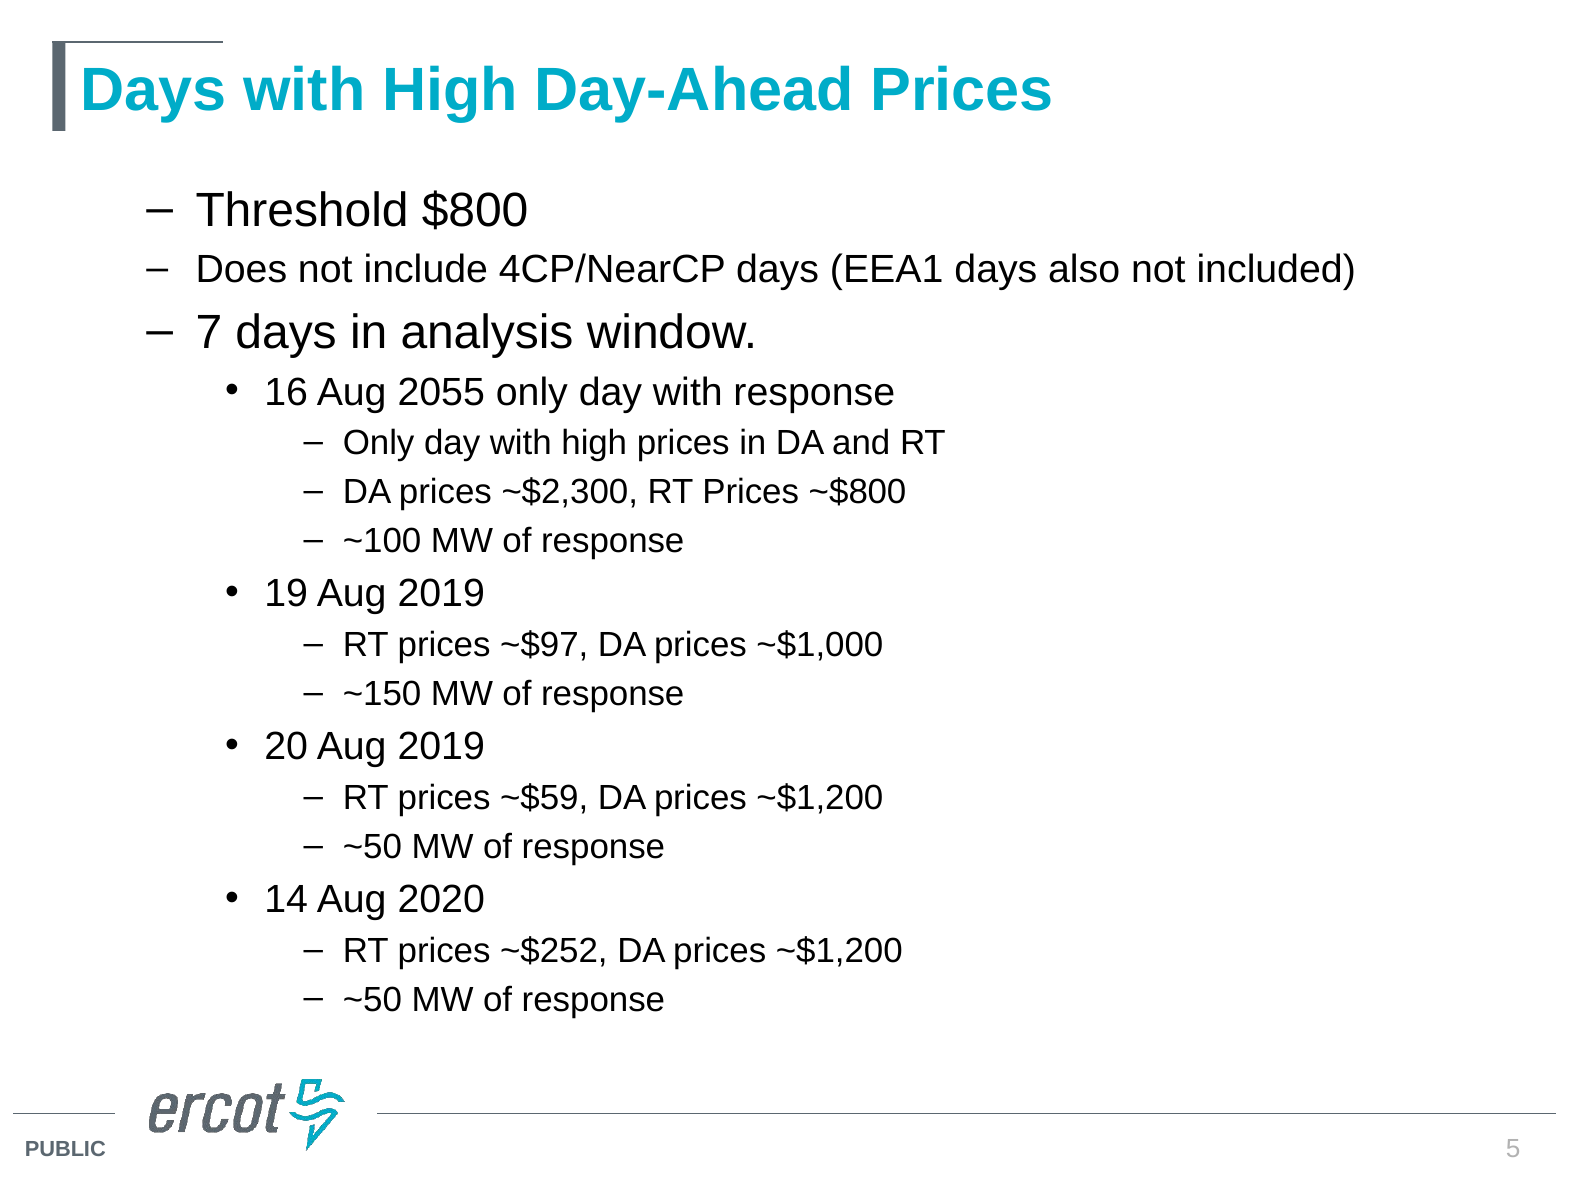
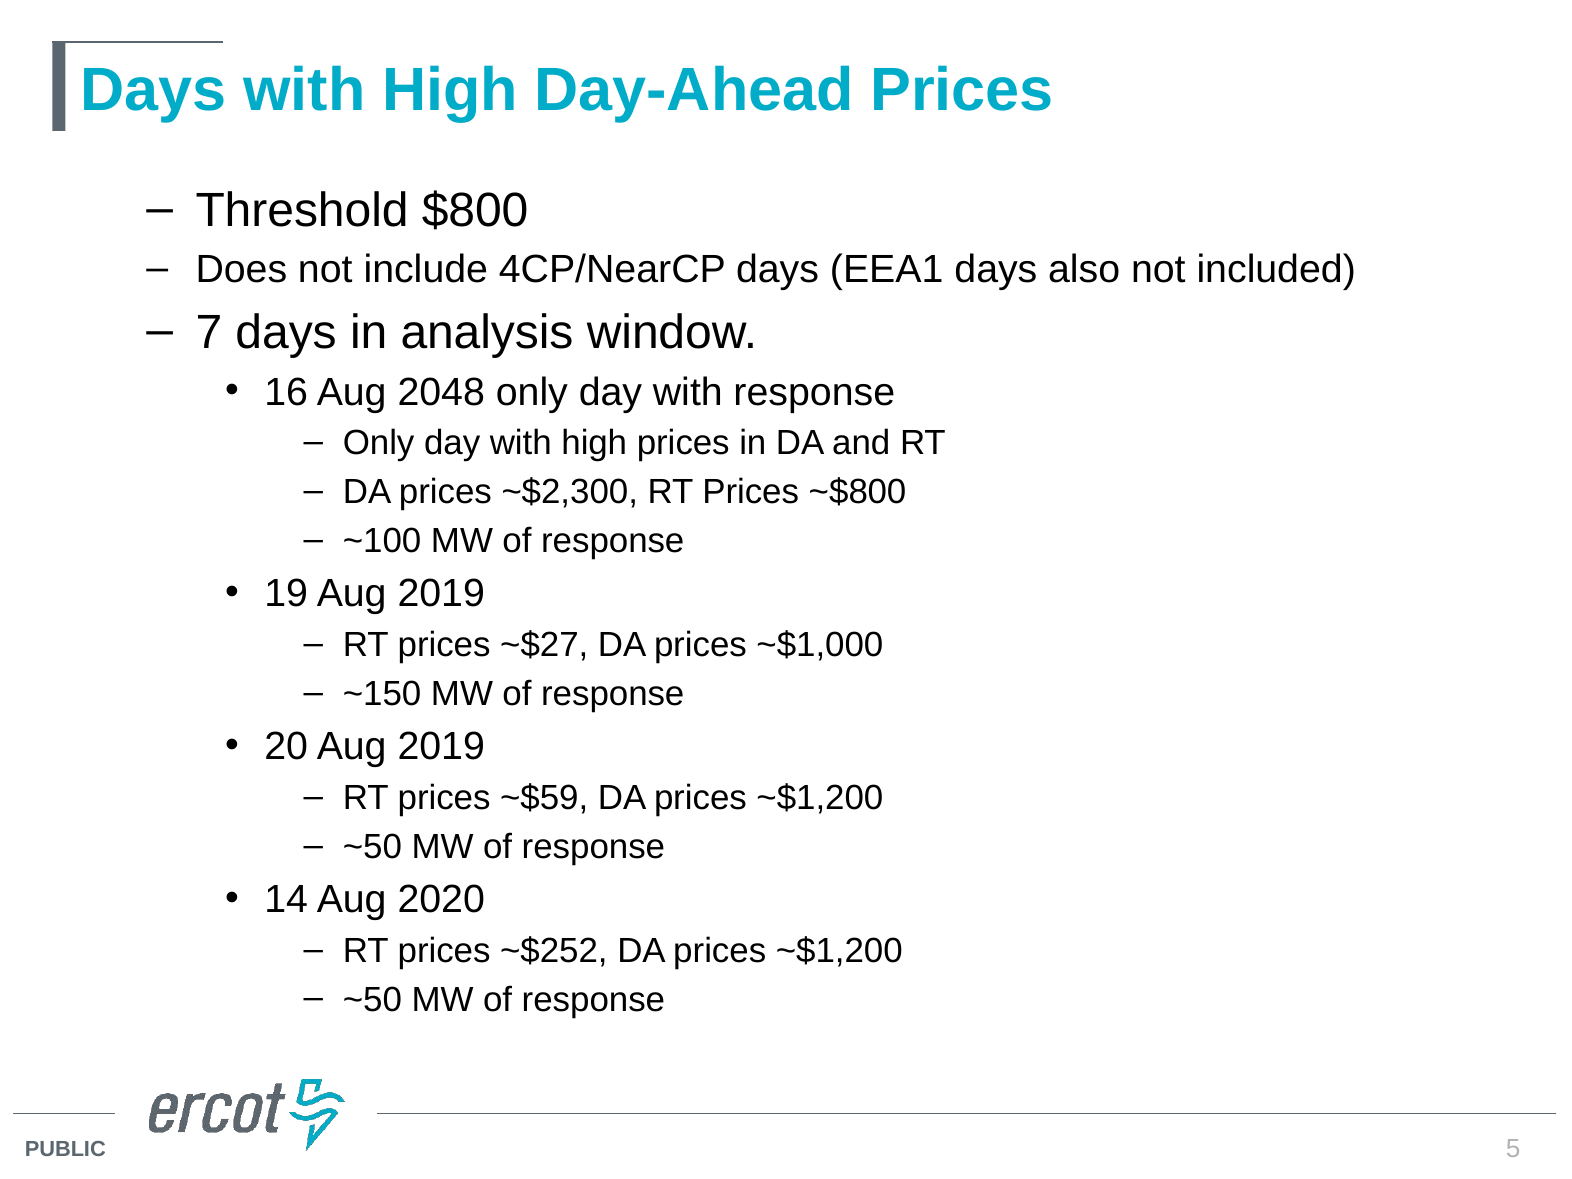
2055: 2055 -> 2048
~$97: ~$97 -> ~$27
